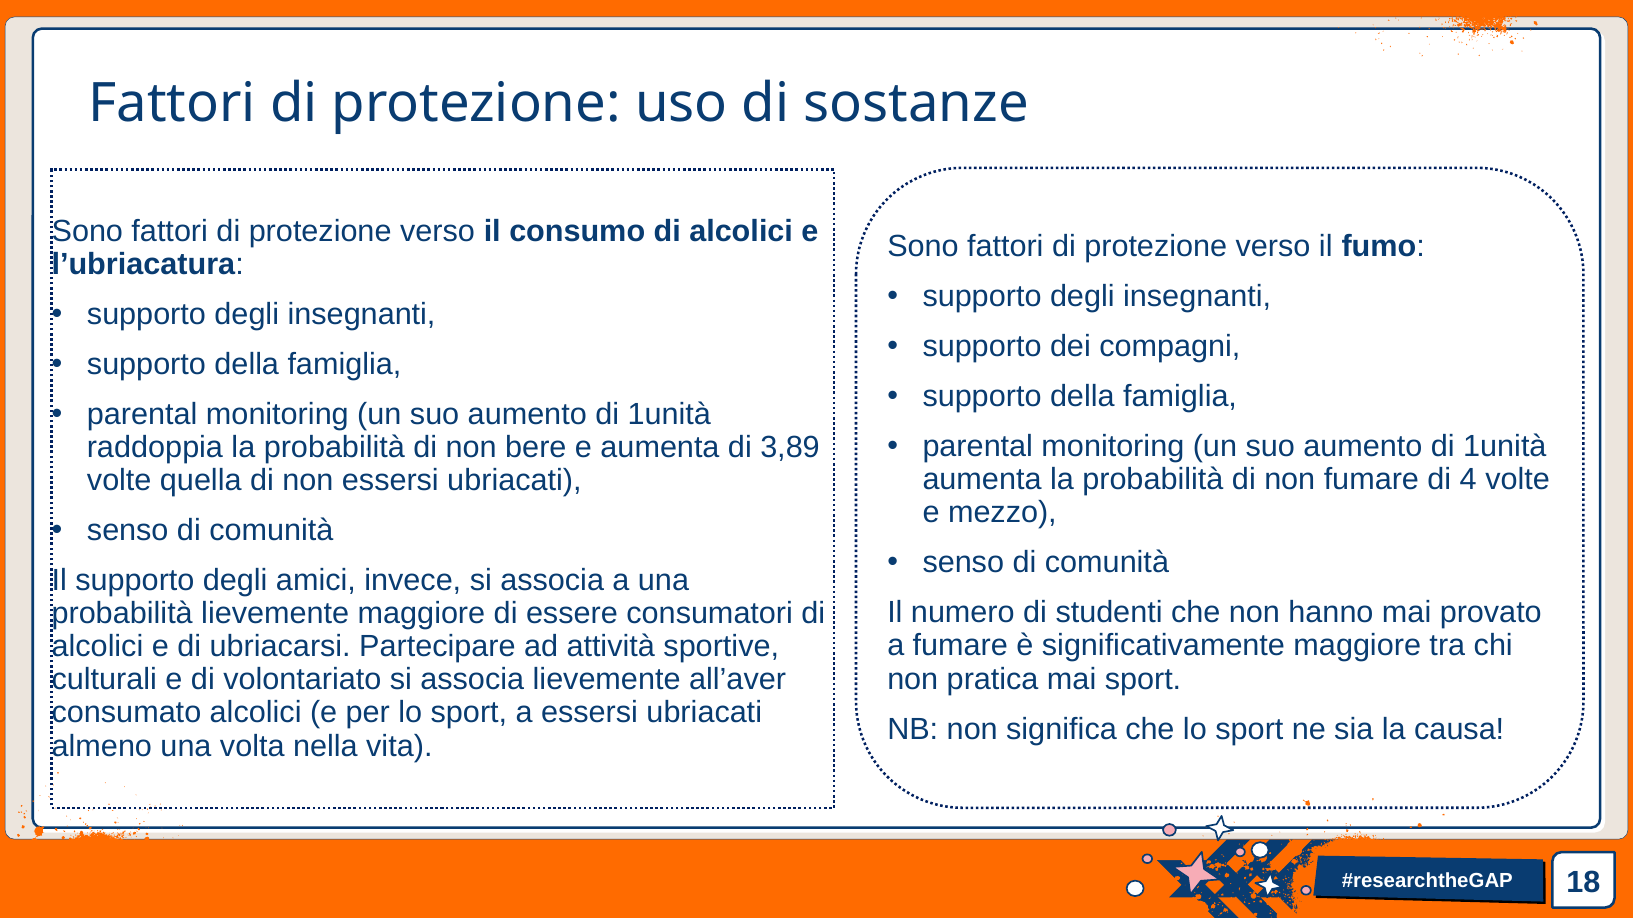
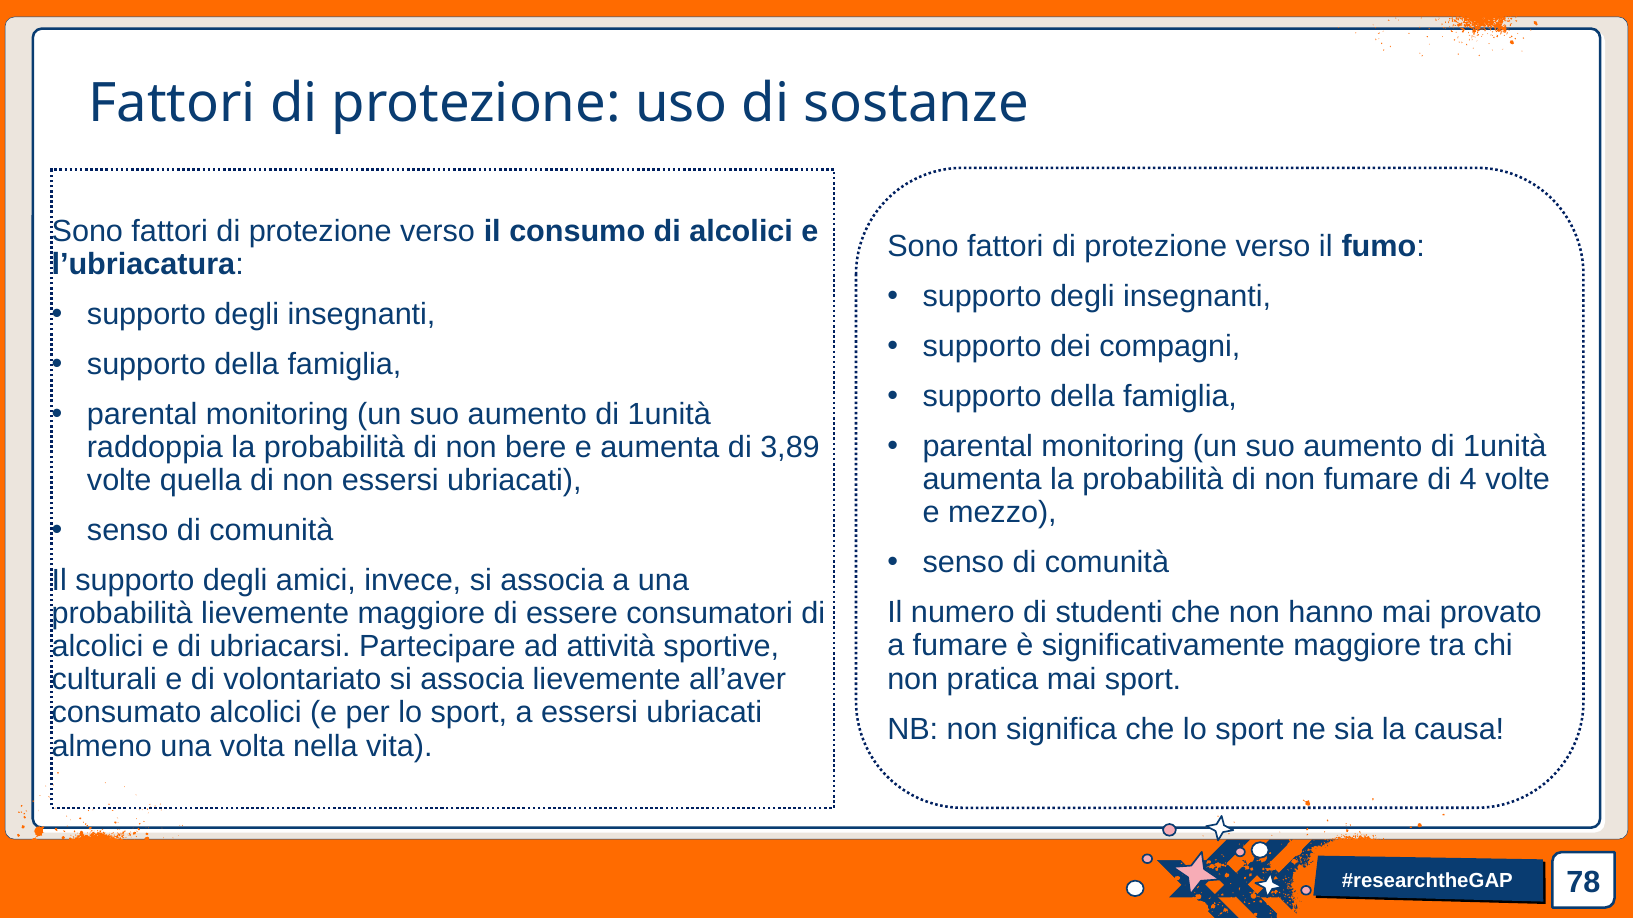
18: 18 -> 78
